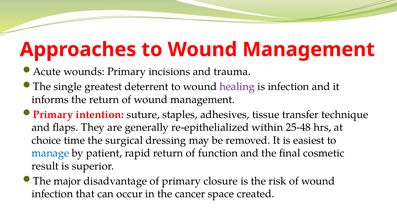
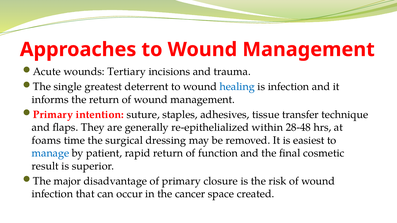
wounds Primary: Primary -> Tertiary
healing colour: purple -> blue
25-48: 25-48 -> 28-48
choice: choice -> foams
